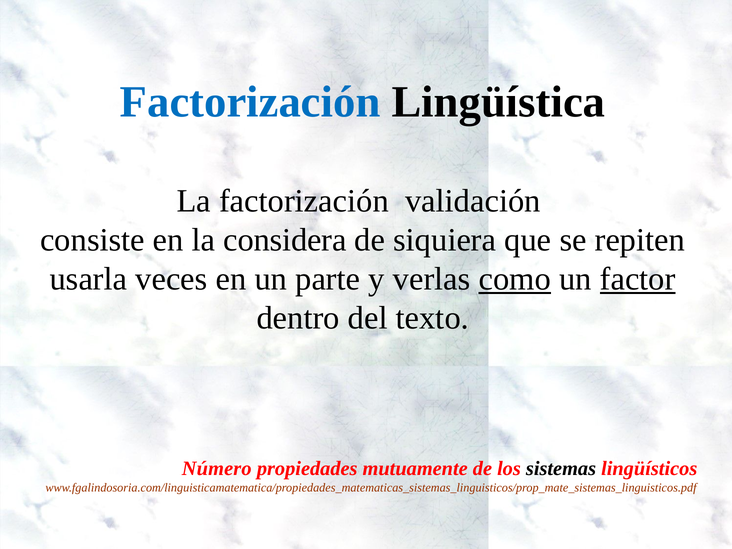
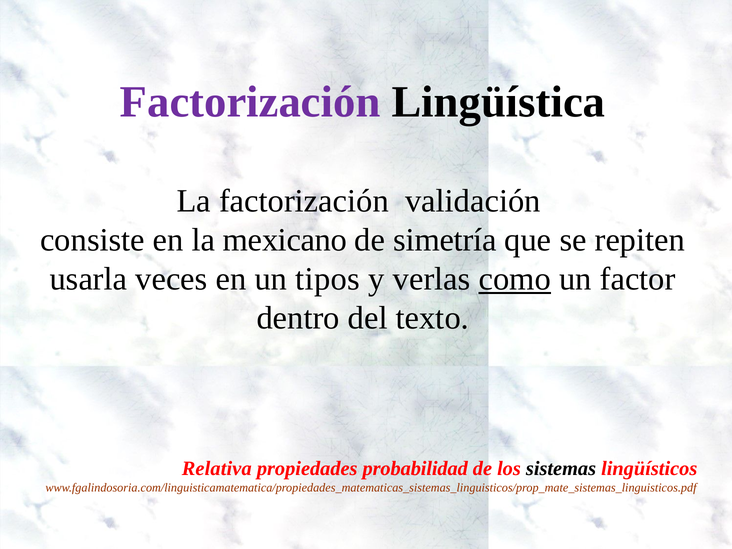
Factorización at (250, 102) colour: blue -> purple
considera: considera -> mexicano
siquiera: siquiera -> simetría
parte: parte -> tipos
factor underline: present -> none
Número: Número -> Relativa
mutuamente: mutuamente -> probabilidad
